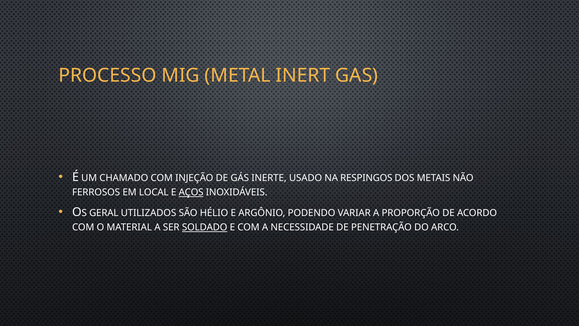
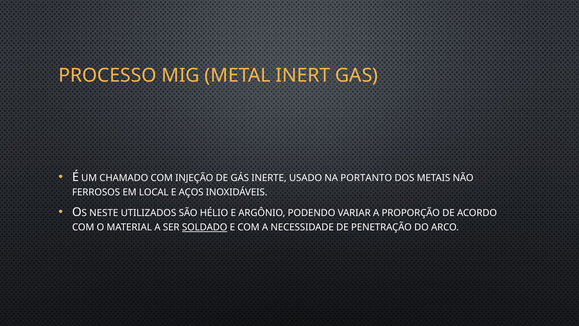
RESPINGOS: RESPINGOS -> PORTANTO
AÇOS underline: present -> none
GERAL: GERAL -> NESTE
